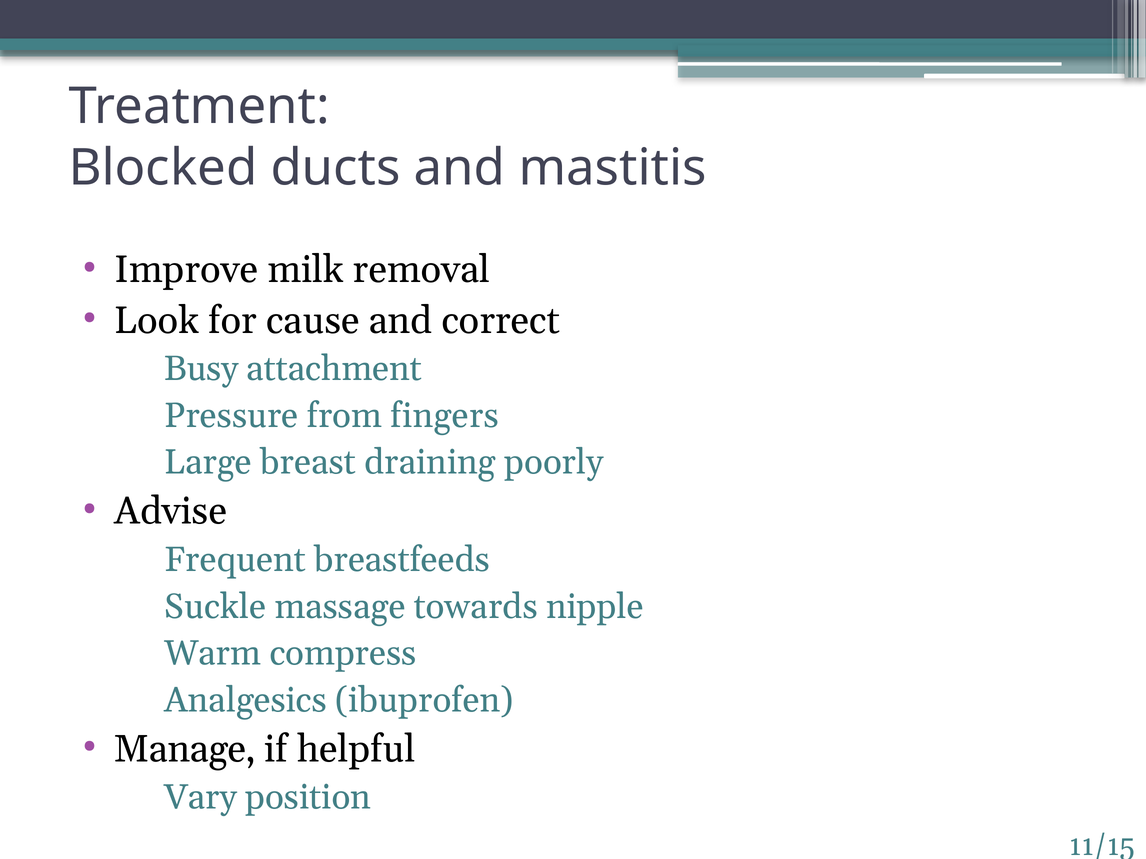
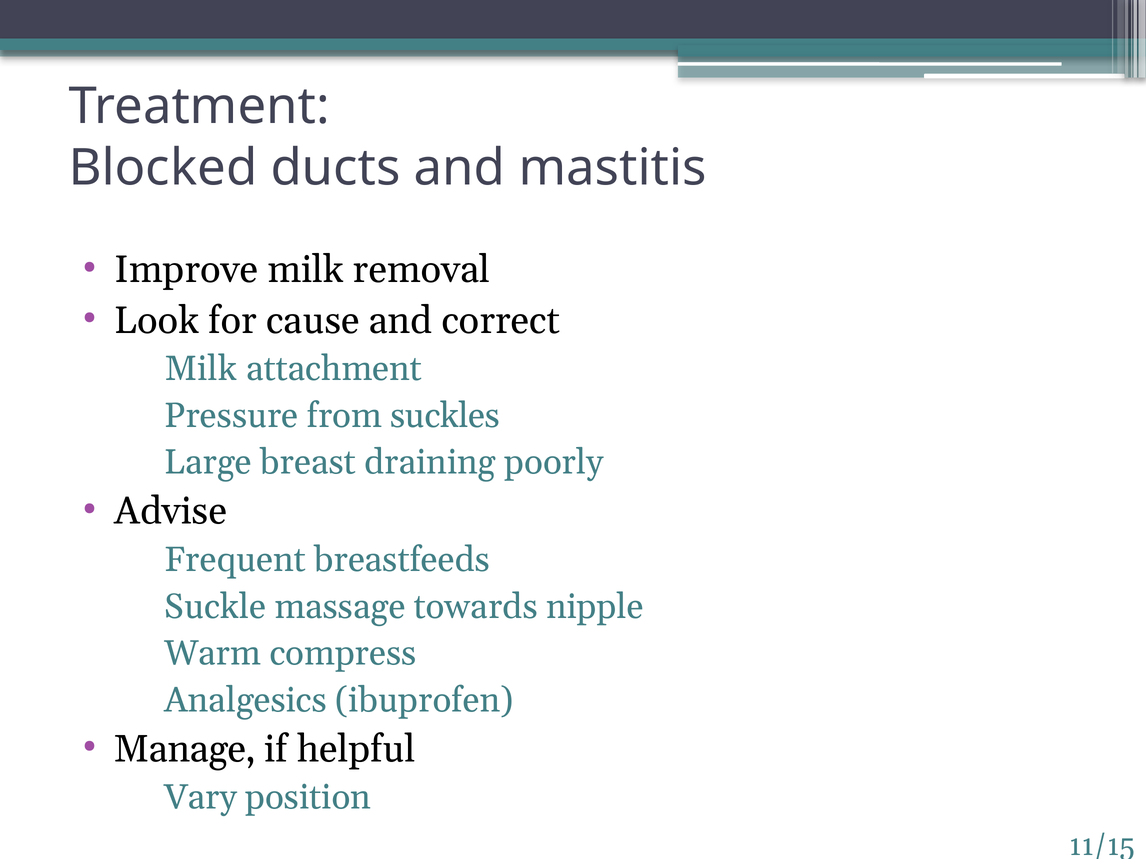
Busy at (201, 369): Busy -> Milk
fingers: fingers -> suckles
